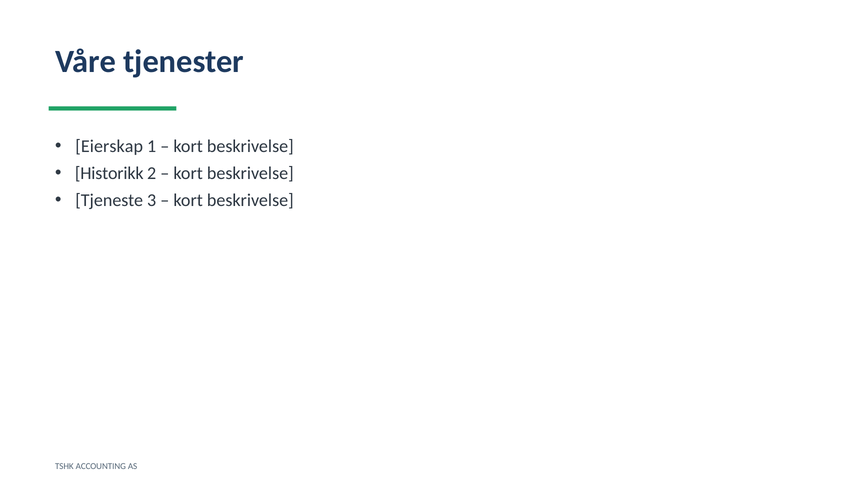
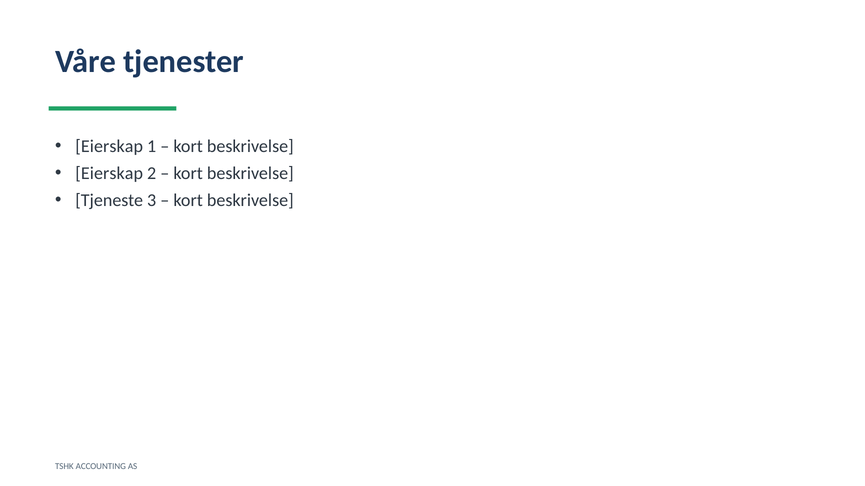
Historikk at (109, 174): Historikk -> Eierskap
